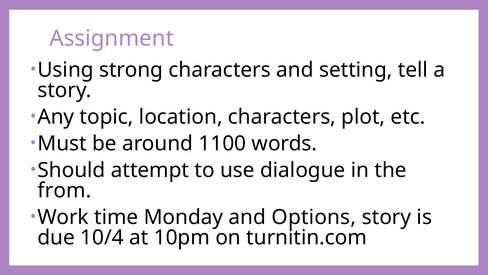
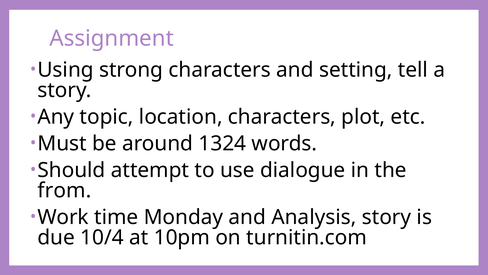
1100: 1100 -> 1324
Options: Options -> Analysis
